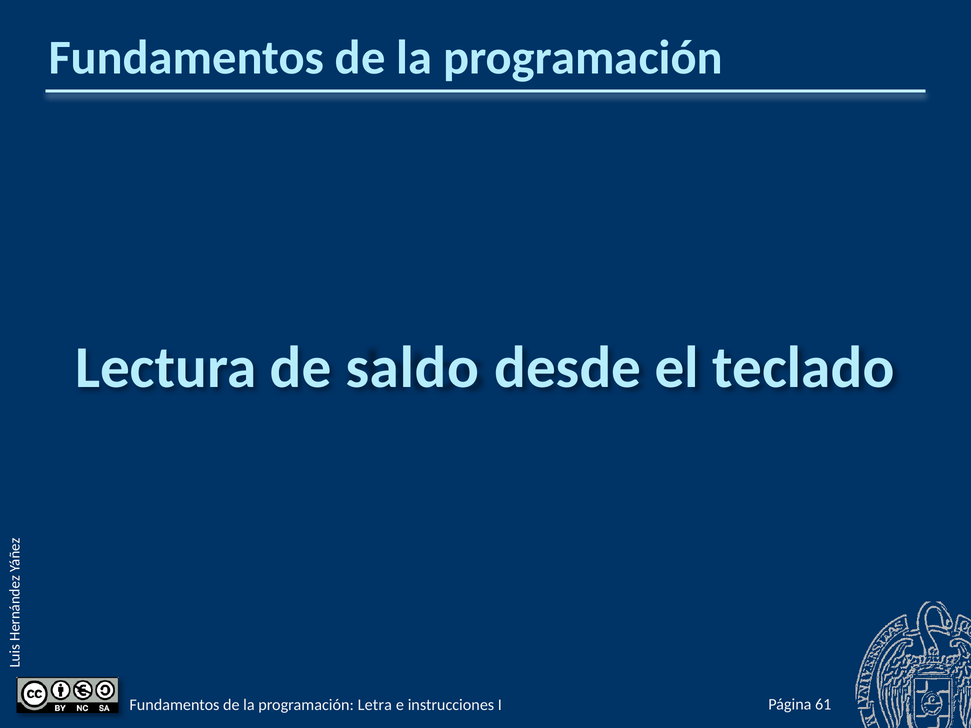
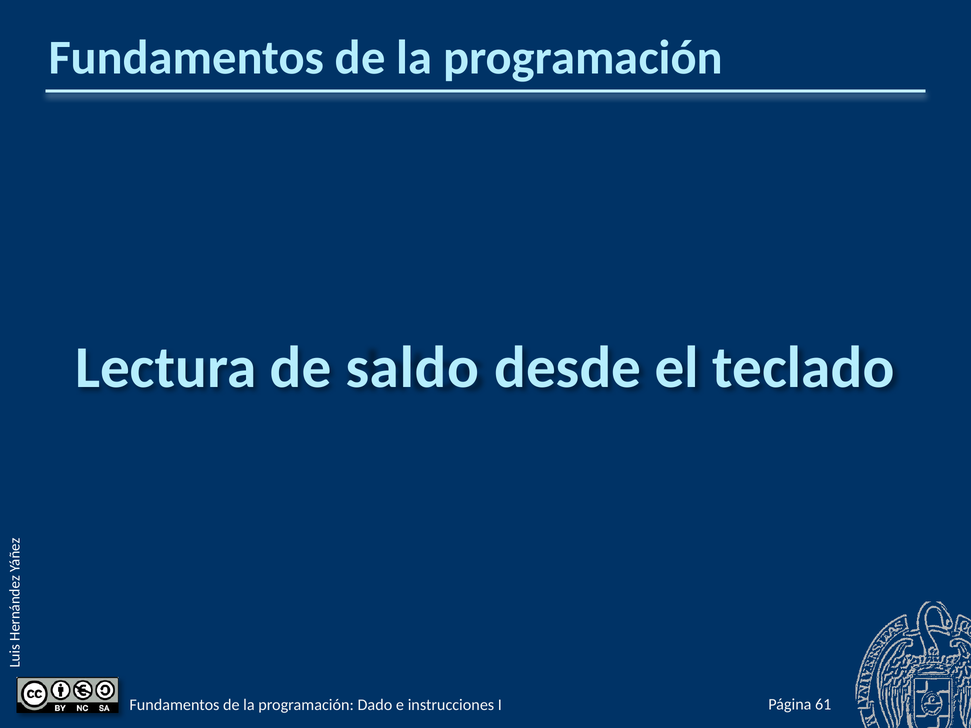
Letra: Letra -> Dado
